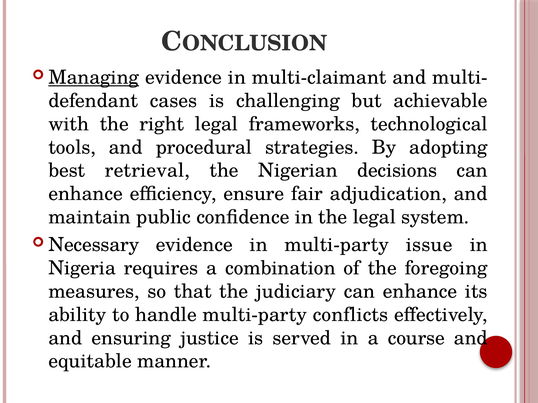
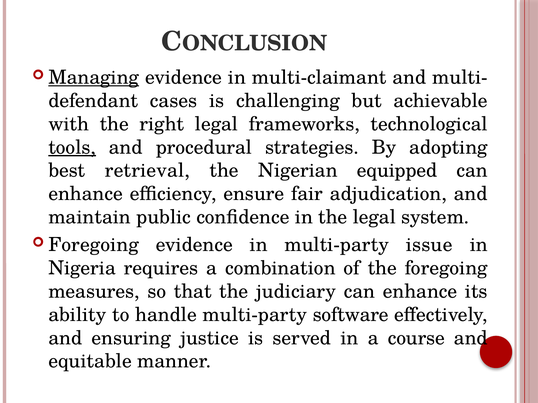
tools underline: none -> present
decisions: decisions -> equipped
Necessary at (94, 245): Necessary -> Foregoing
conflicts: conflicts -> software
